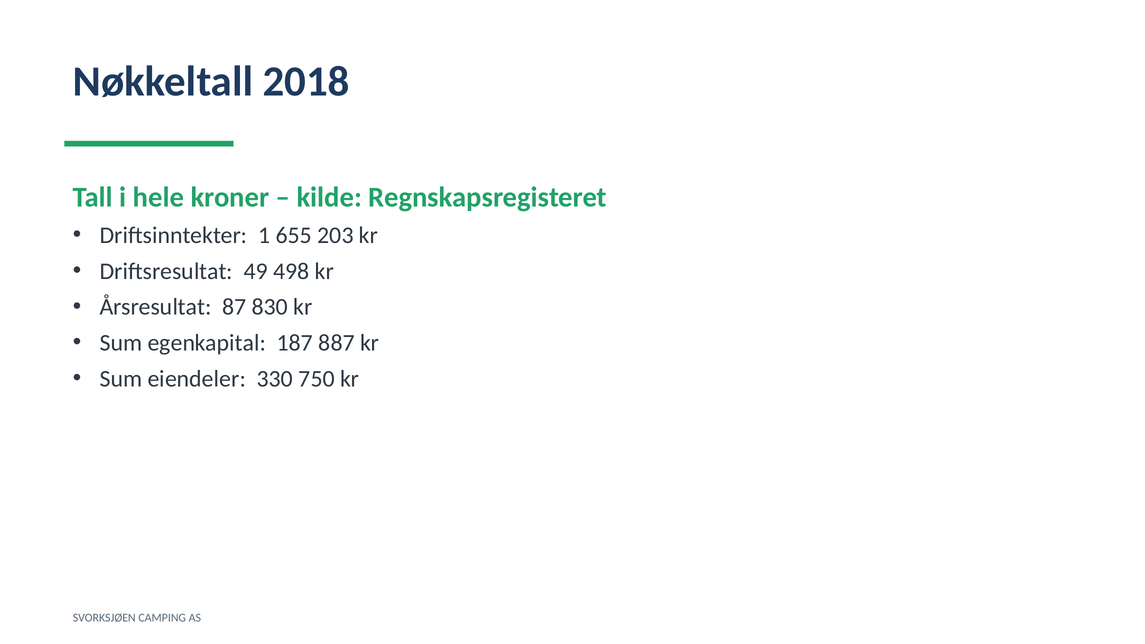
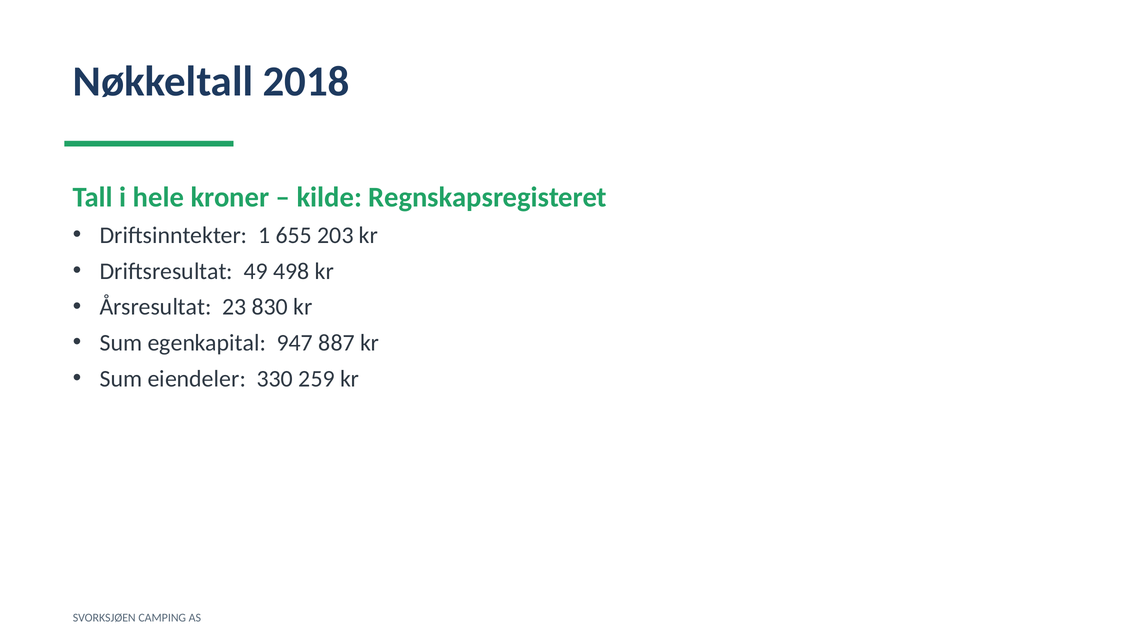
87: 87 -> 23
187: 187 -> 947
750: 750 -> 259
